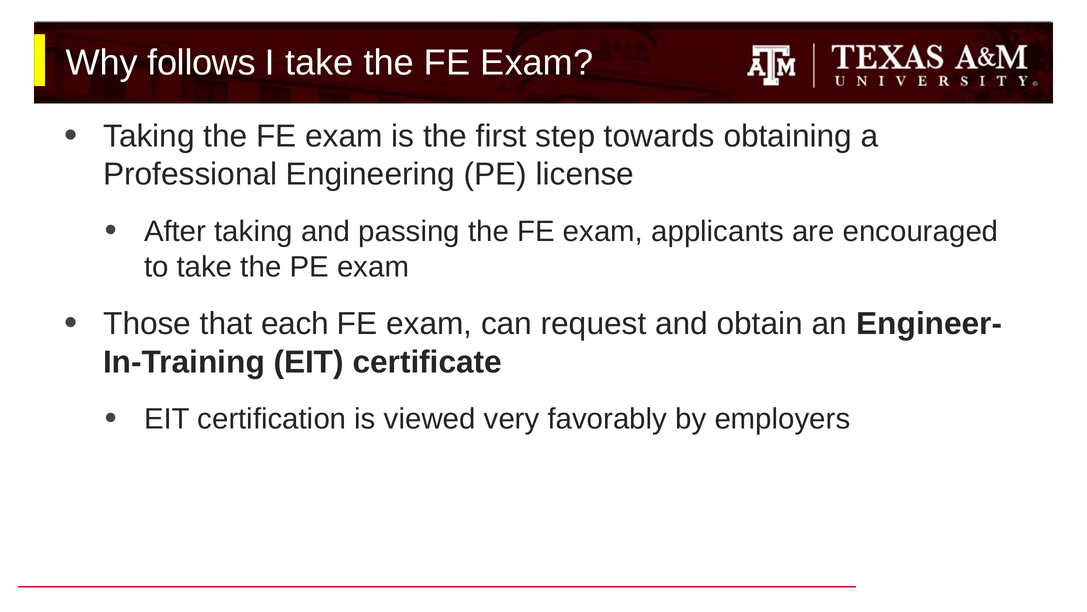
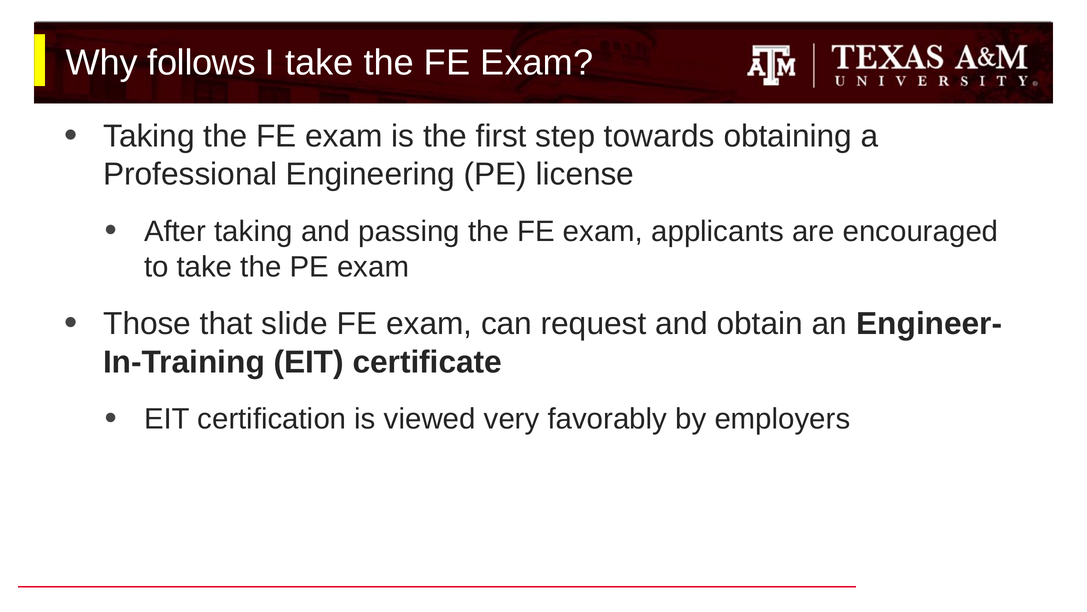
each: each -> slide
